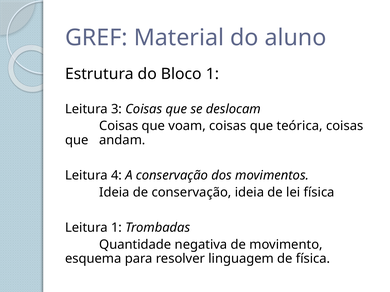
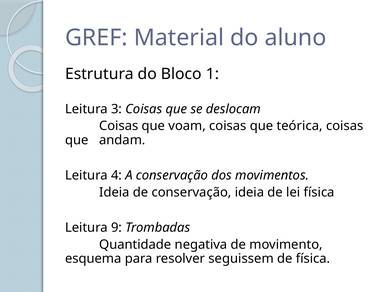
Leitura 1: 1 -> 9
linguagem: linguagem -> seguissem
